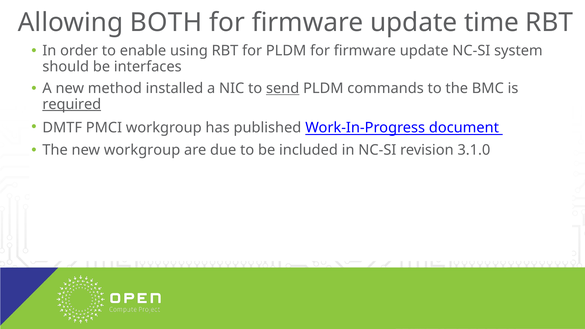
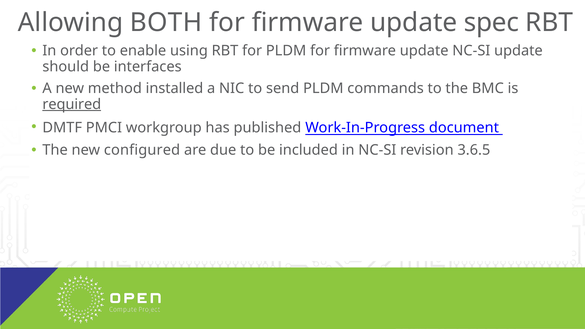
time: time -> spec
NC-SI system: system -> update
send underline: present -> none
new workgroup: workgroup -> configured
3.1.0: 3.1.0 -> 3.6.5
